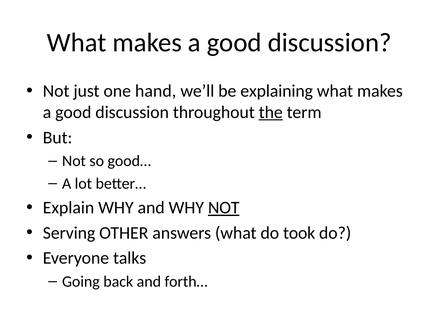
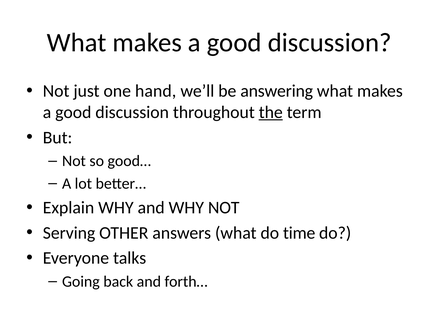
explaining: explaining -> answering
NOT at (224, 207) underline: present -> none
took: took -> time
